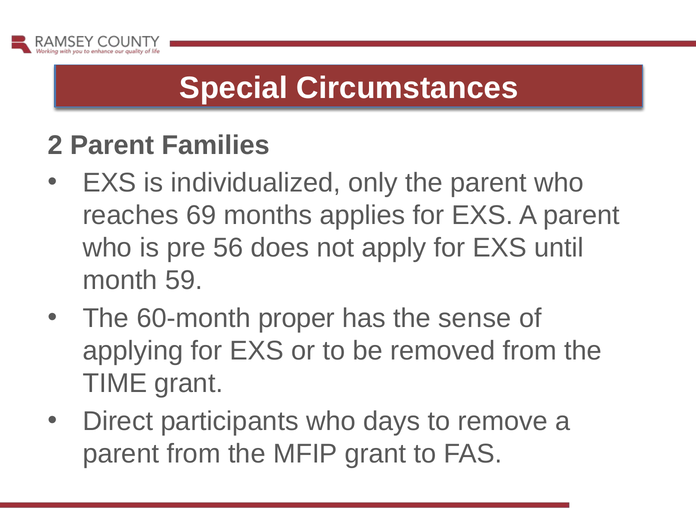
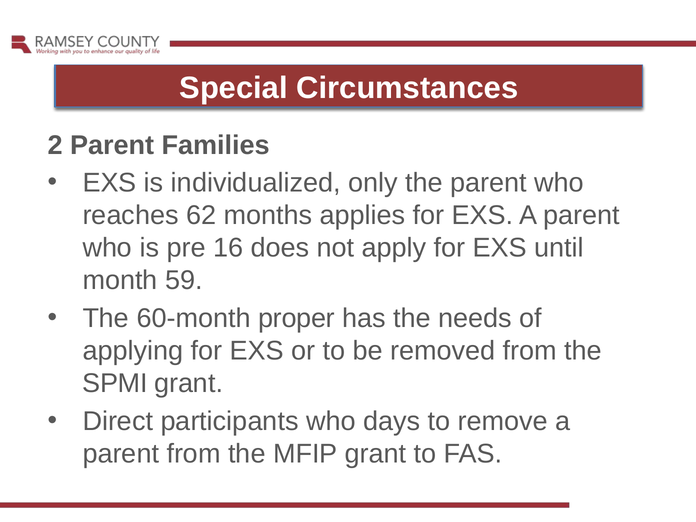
69: 69 -> 62
56: 56 -> 16
sense: sense -> needs
TIME: TIME -> SPMI
